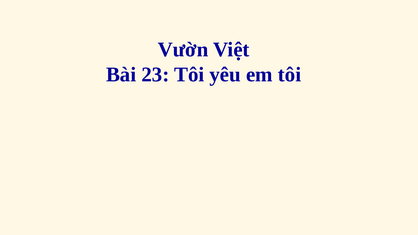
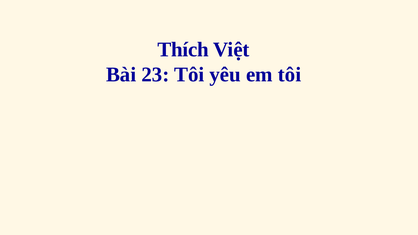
Vườn: Vườn -> Thích
